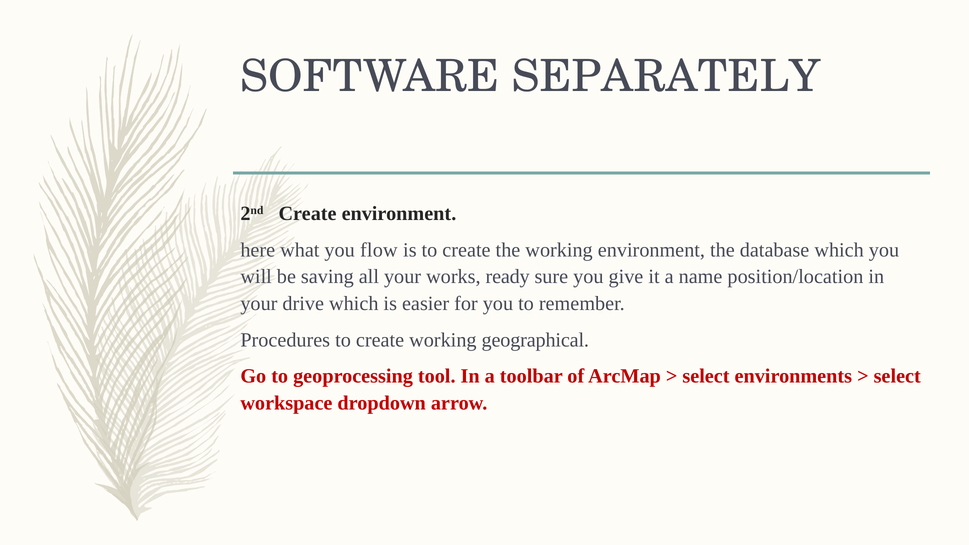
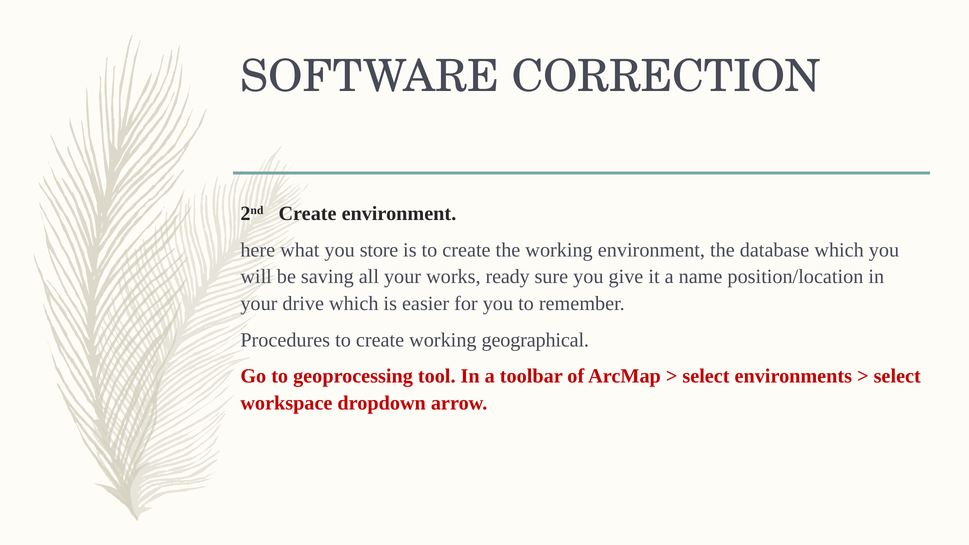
SEPARATELY: SEPARATELY -> CORRECTION
flow: flow -> store
